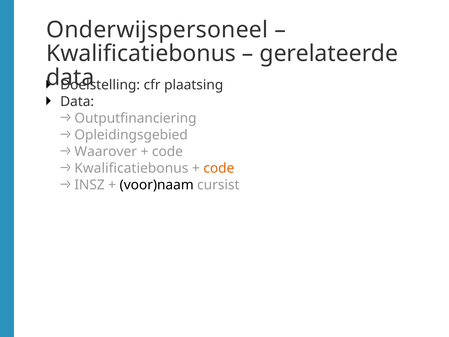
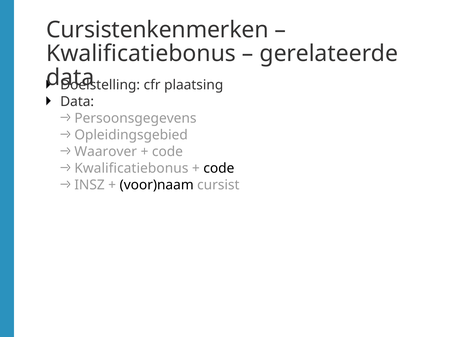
Onderwijspersoneel: Onderwijspersoneel -> Cursistenkenmerken
Outputfinanciering: Outputfinanciering -> Persoonsgegevens
code at (219, 168) colour: orange -> black
